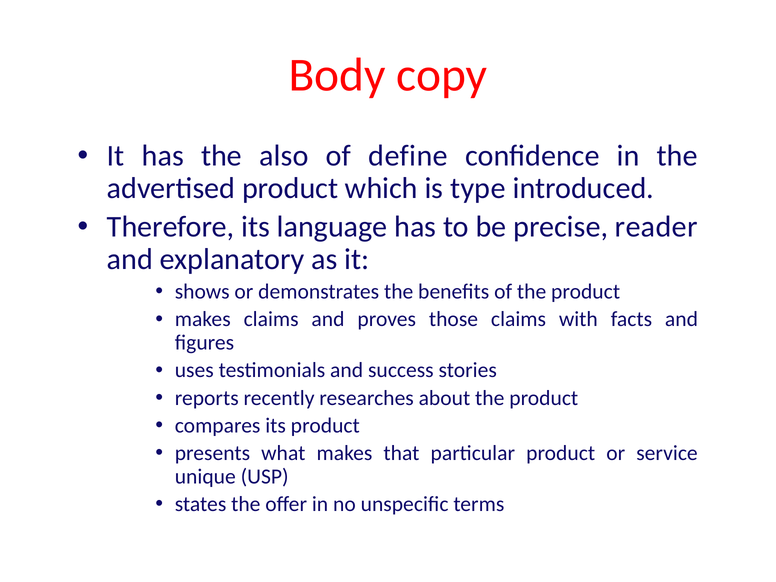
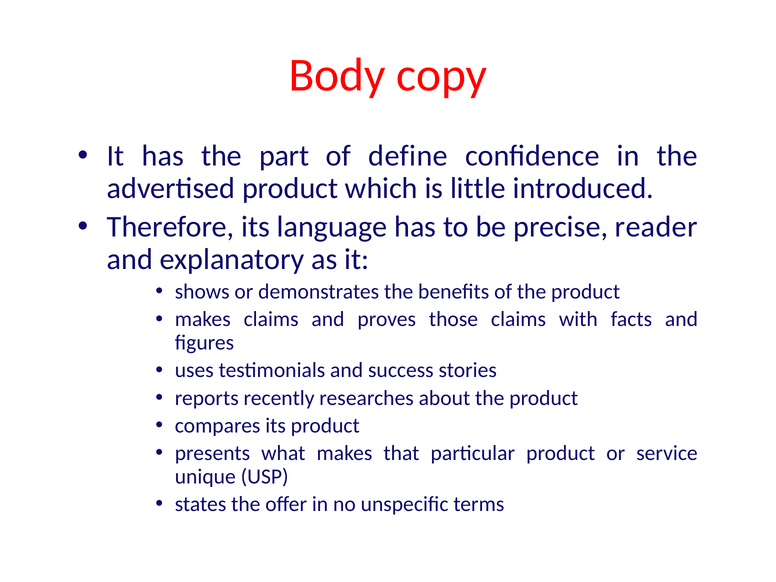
also: also -> part
type: type -> little
